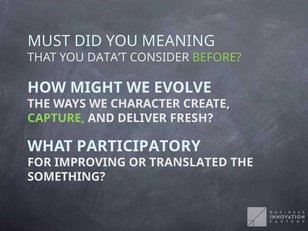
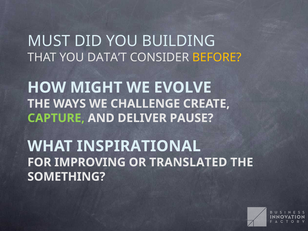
MEANING: MEANING -> BUILDING
BEFORE colour: light green -> yellow
CHARACTER: CHARACTER -> CHALLENGE
FRESH: FRESH -> PAUSE
PARTICIPATORY: PARTICIPATORY -> INSPIRATIONAL
